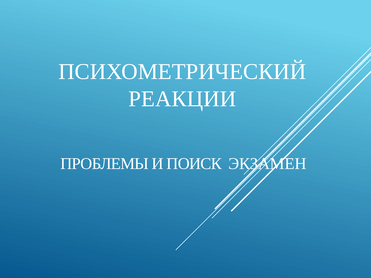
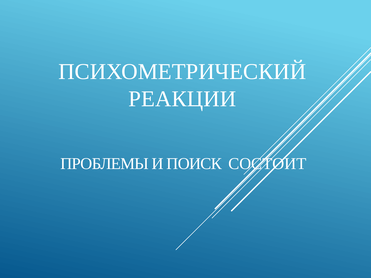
ЭКЗАМЕН: ЭКЗАМЕН -> СОСТОИТ
